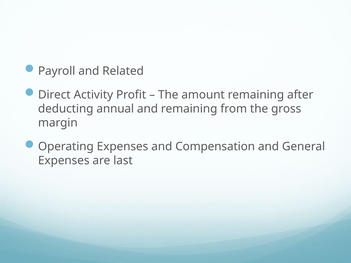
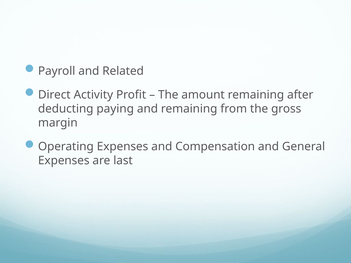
annual: annual -> paying
